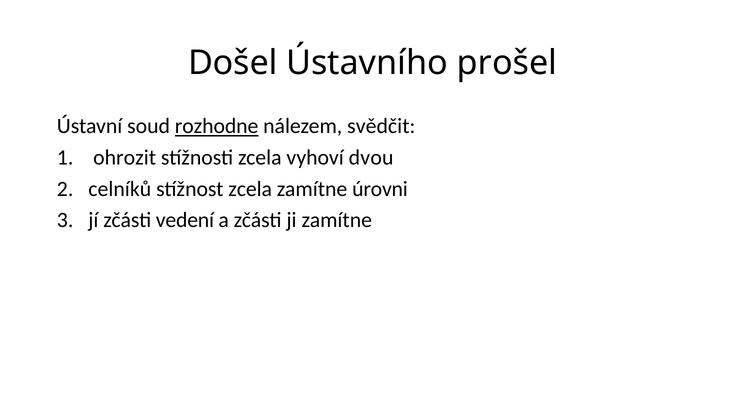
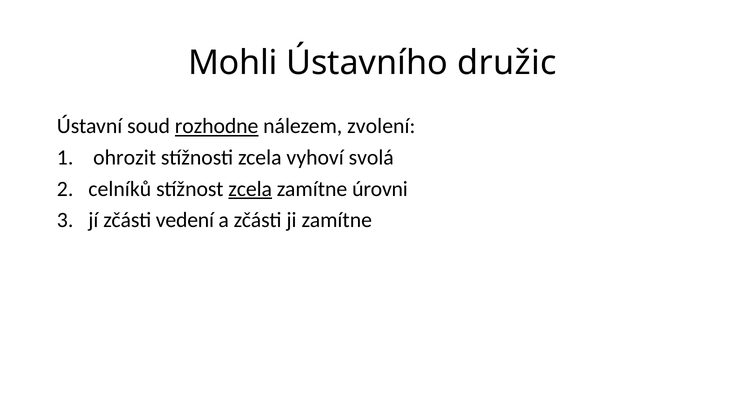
Došel: Došel -> Mohli
prošel: prošel -> družic
svědčit: svědčit -> zvolení
dvou: dvou -> svolá
zcela at (250, 189) underline: none -> present
